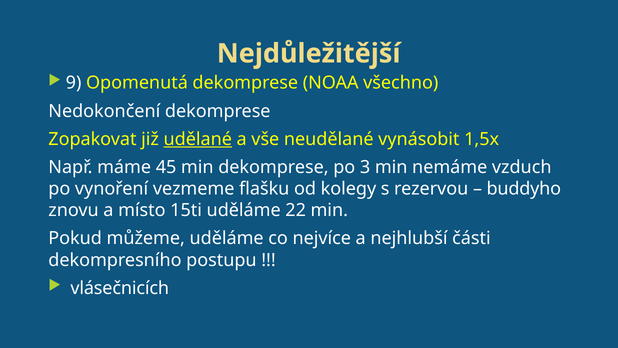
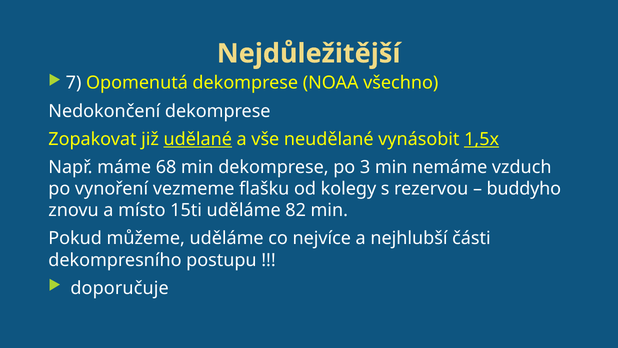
9: 9 -> 7
1,5x underline: none -> present
45: 45 -> 68
22: 22 -> 82
vlásečnicích: vlásečnicích -> doporučuje
